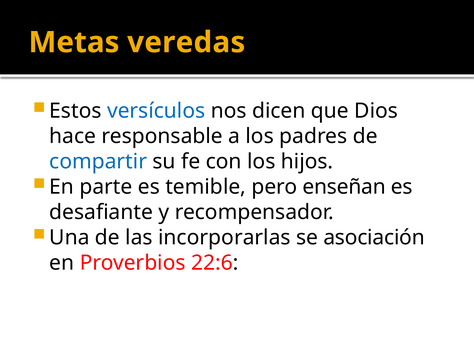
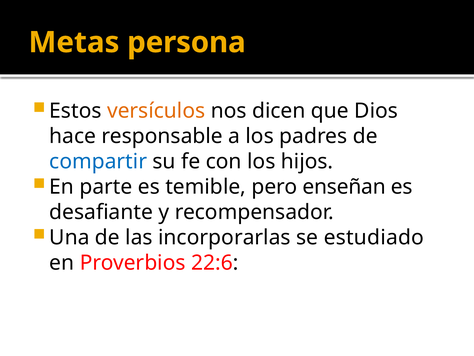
veredas: veredas -> persona
versículos colour: blue -> orange
asociación: asociación -> estudiado
